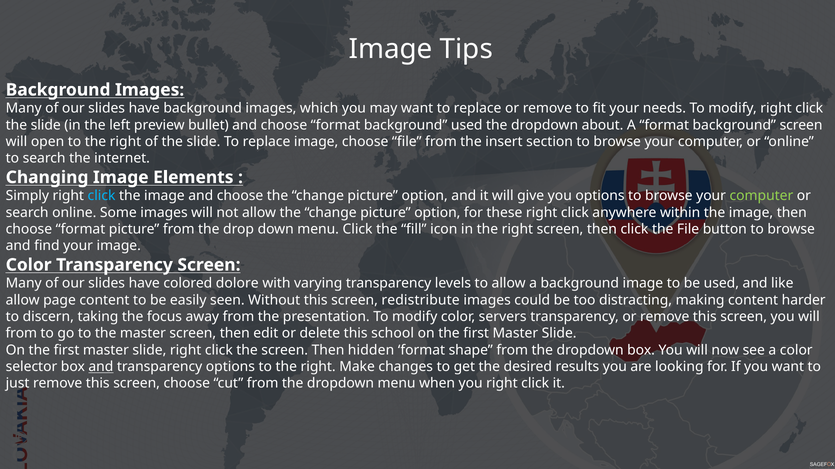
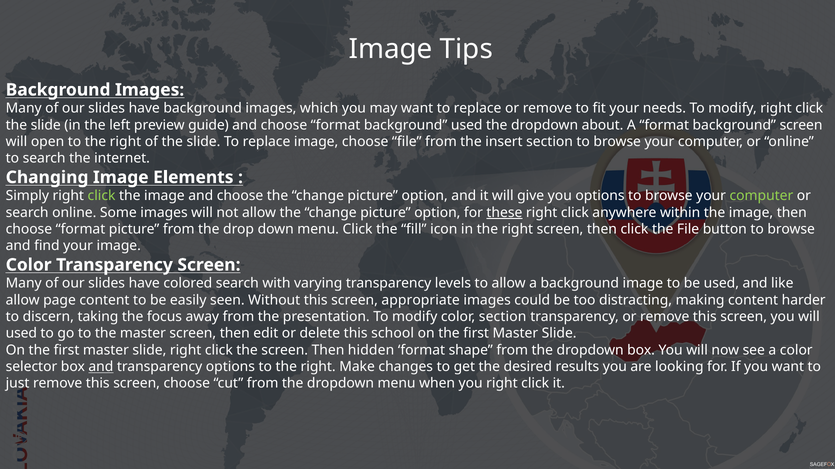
bullet: bullet -> guide
click at (102, 196) colour: light blue -> light green
these underline: none -> present
colored dolore: dolore -> search
redistribute: redistribute -> appropriate
color servers: servers -> section
from at (21, 334): from -> used
